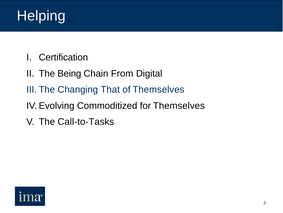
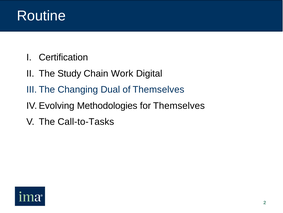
Helping: Helping -> Routine
Being: Being -> Study
From: From -> Work
That: That -> Dual
Commoditized: Commoditized -> Methodologies
